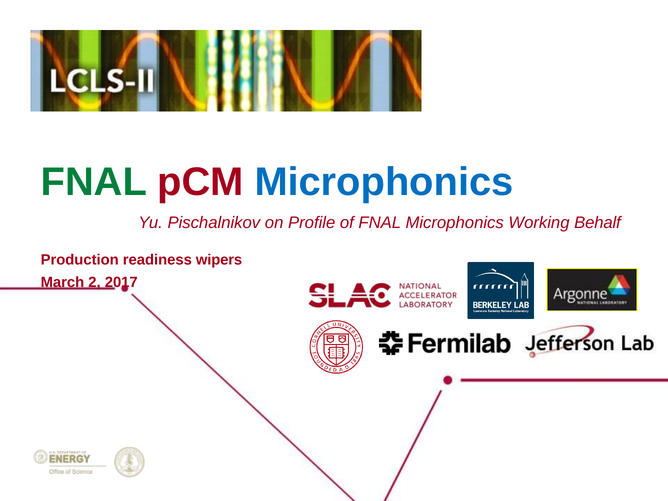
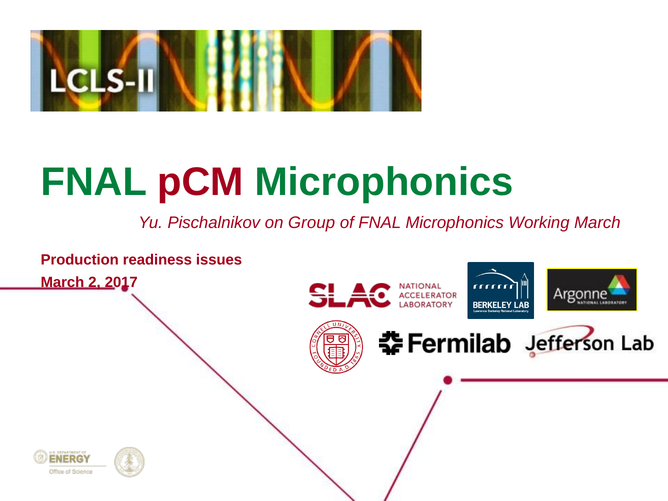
Microphonics at (384, 182) colour: blue -> green
Profile: Profile -> Group
Working Behalf: Behalf -> March
wipers: wipers -> issues
